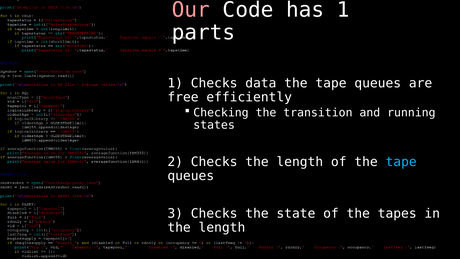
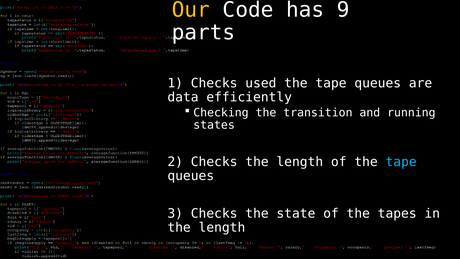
Our colour: pink -> yellow
has 1: 1 -> 9
data: data -> used
free: free -> data
